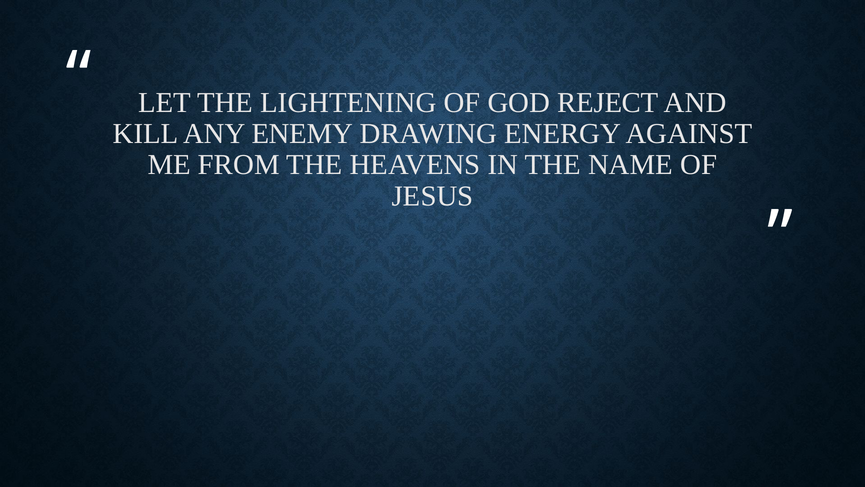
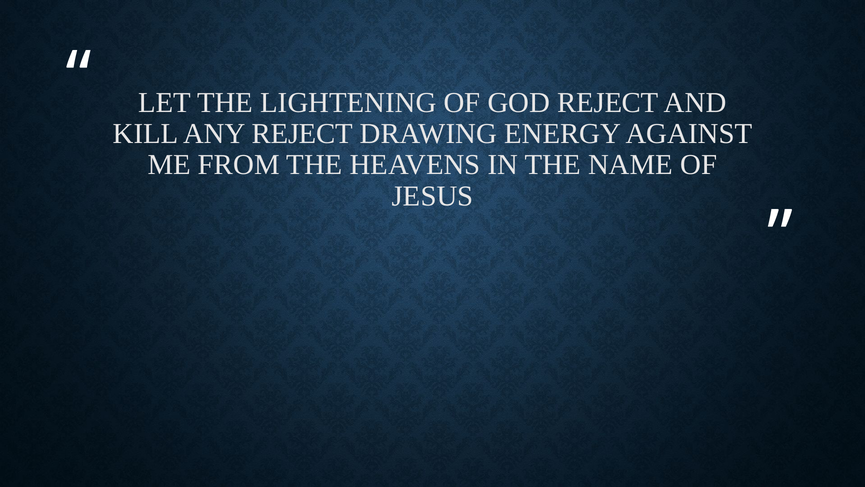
ANY ENEMY: ENEMY -> REJECT
